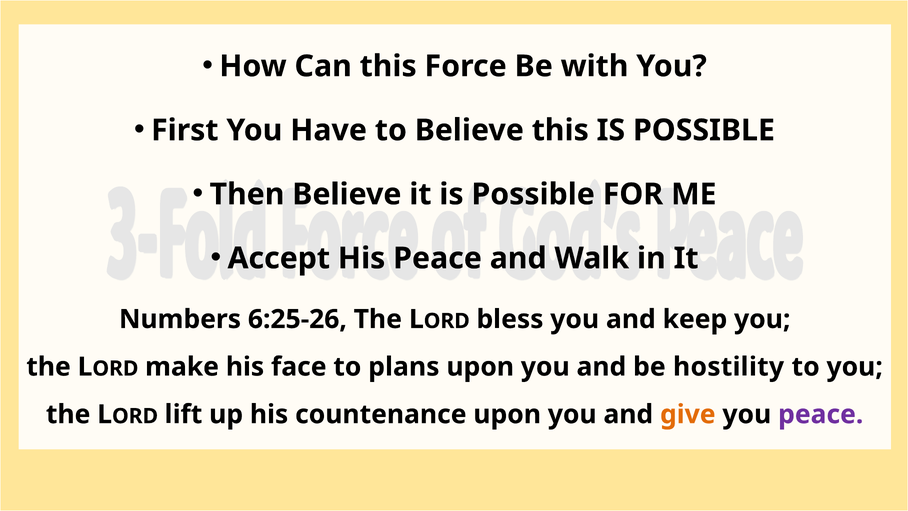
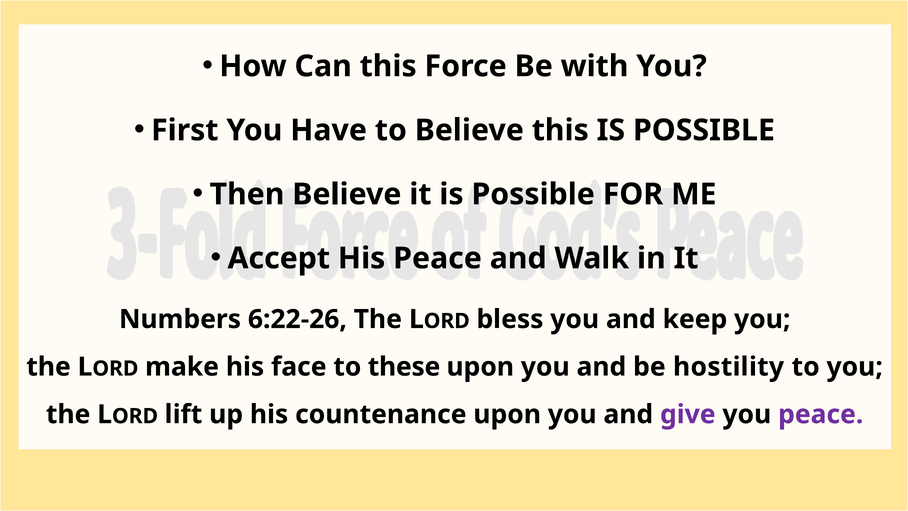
6:25-26: 6:25-26 -> 6:22-26
plans: plans -> these
give colour: orange -> purple
